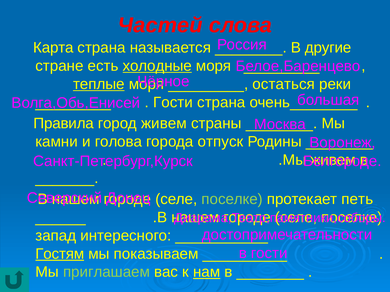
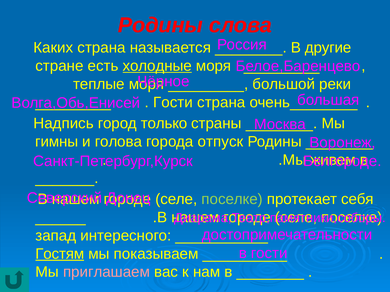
Частей at (160, 25): Частей -> Родины
Карта: Карта -> Каких
теплые underline: present -> none
остаться: остаться -> большой
Правила: Правила -> Надпись
город живем: живем -> только
камни: камни -> гимны
петь: петь -> себя
приглашаем colour: light green -> pink
нам underline: present -> none
